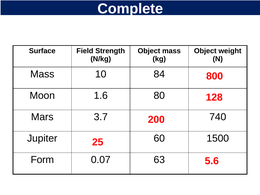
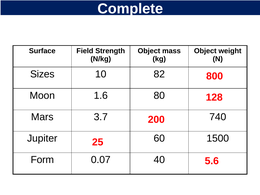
Mass at (42, 74): Mass -> Sizes
84: 84 -> 82
63: 63 -> 40
